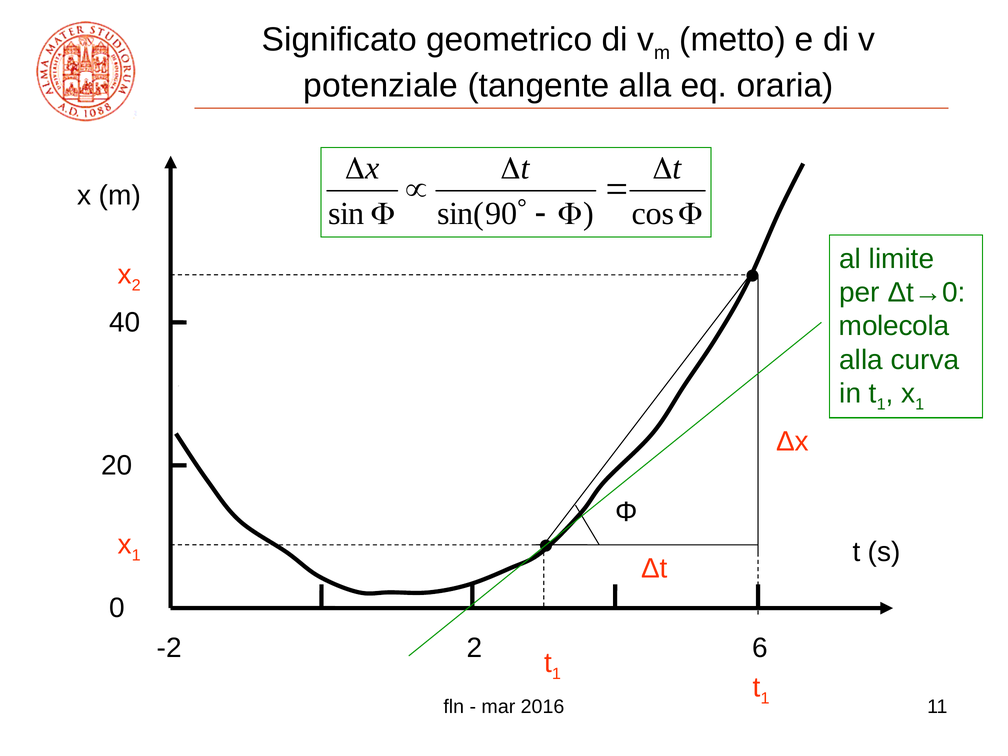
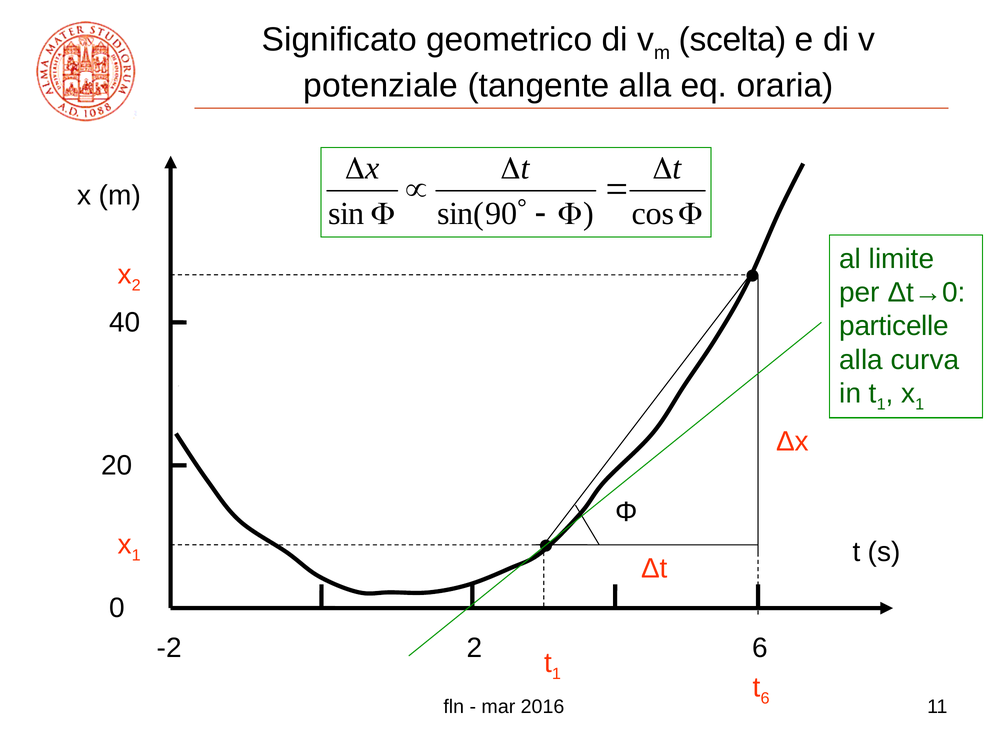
metto: metto -> scelta
molecola: molecola -> particelle
1 at (765, 698): 1 -> 6
